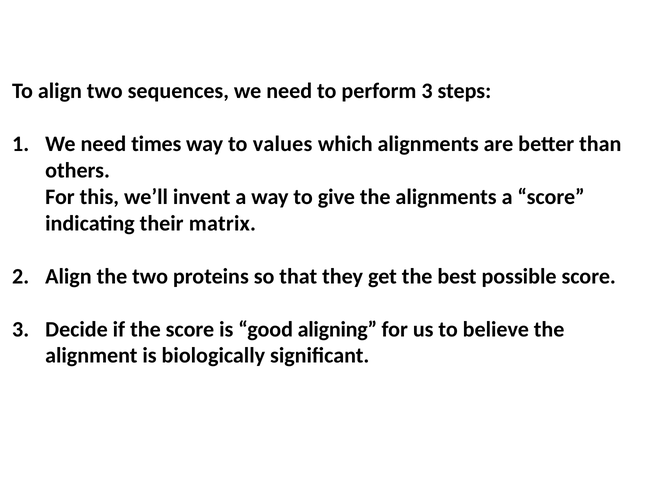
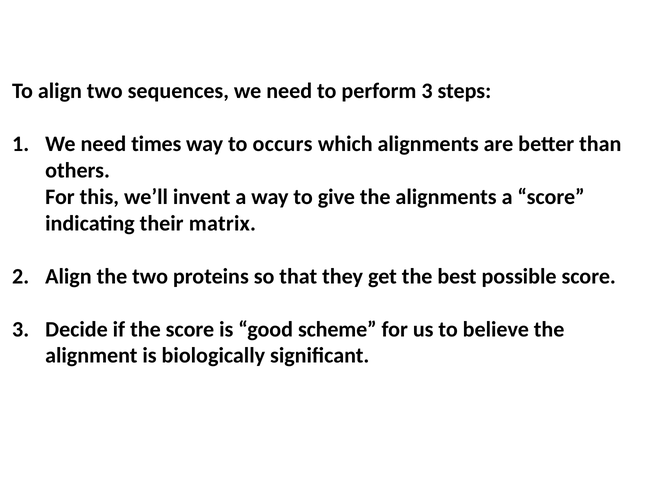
values: values -> occurs
aligning: aligning -> scheme
